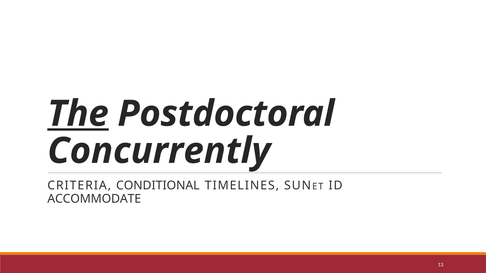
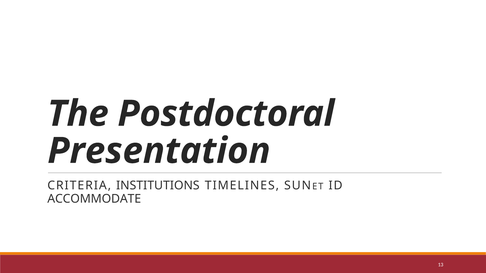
The underline: present -> none
Concurrently: Concurrently -> Presentation
CONDITIONAL: CONDITIONAL -> INSTITUTIONS
